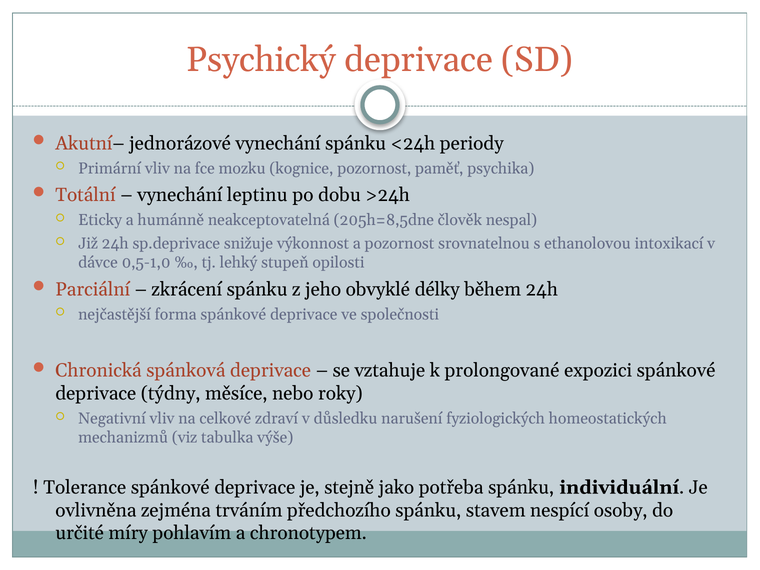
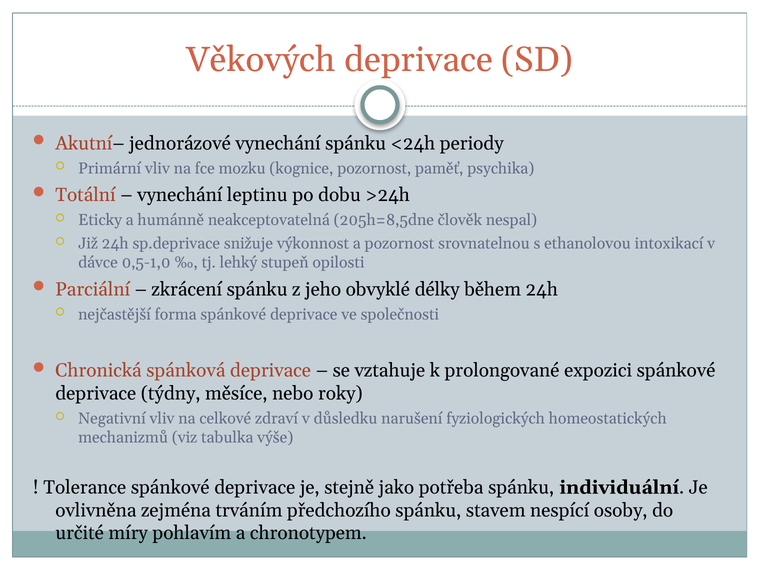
Psychický: Psychický -> Věkových
